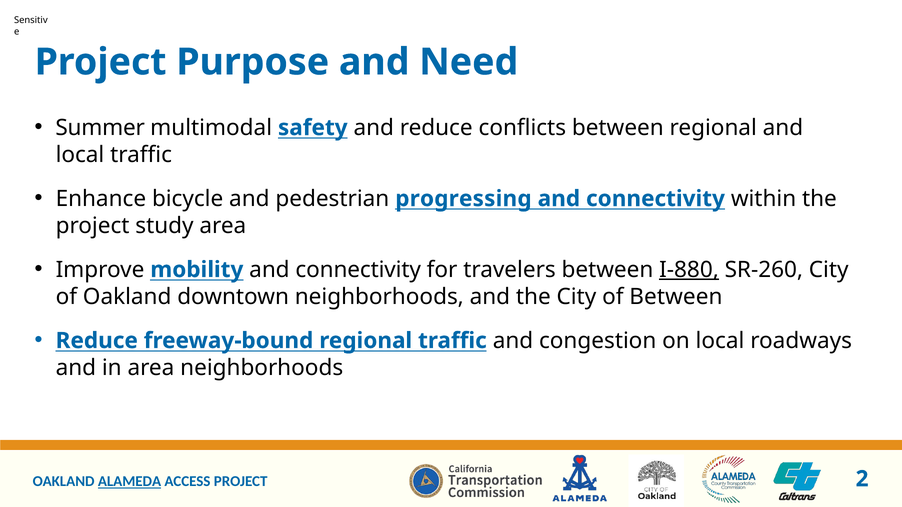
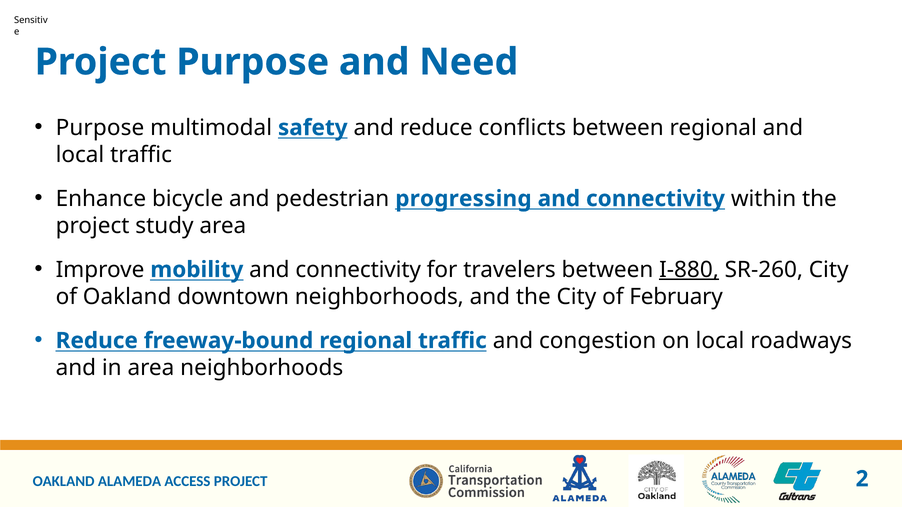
Summer at (100, 128): Summer -> Purpose
of Between: Between -> February
ALAMEDA underline: present -> none
